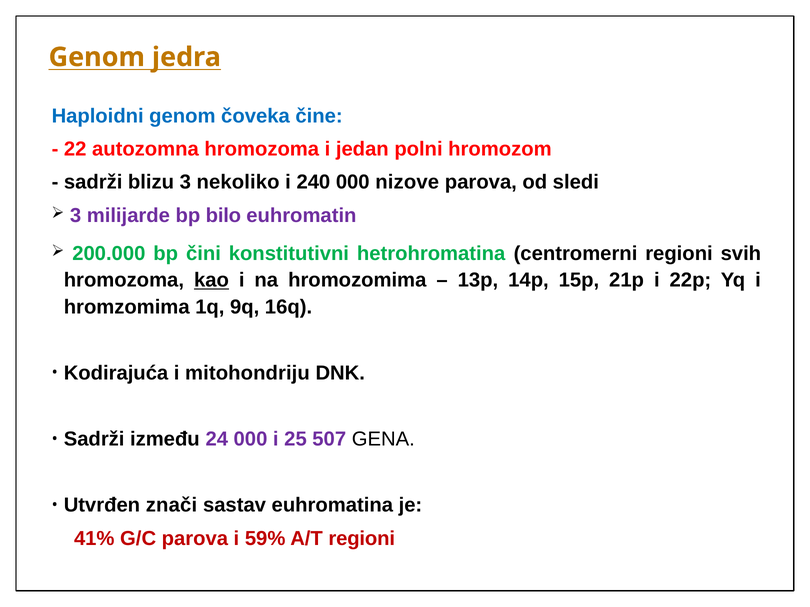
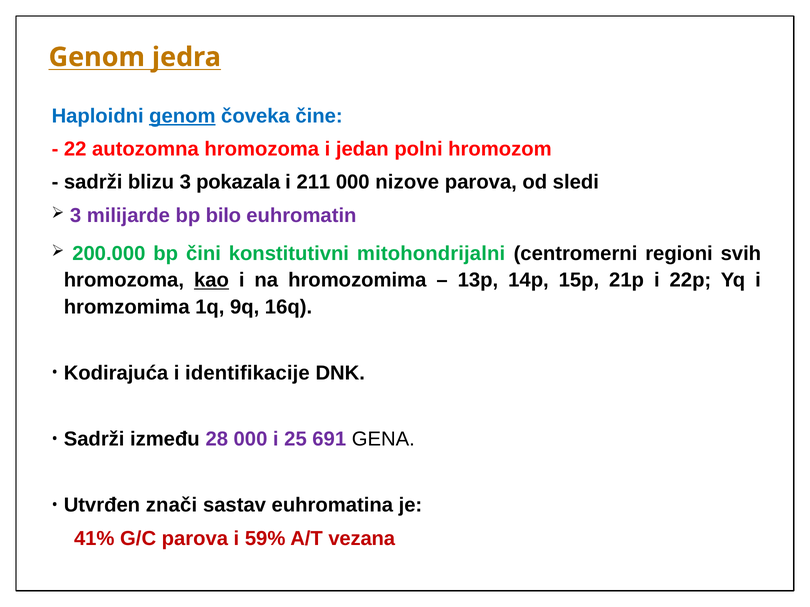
genom at (182, 116) underline: none -> present
nekoliko: nekoliko -> pokazala
240: 240 -> 211
hetrohromatina: hetrohromatina -> mitohondrijalni
mitohondriju: mitohondriju -> identifikacije
24: 24 -> 28
507: 507 -> 691
A/T regioni: regioni -> vezana
